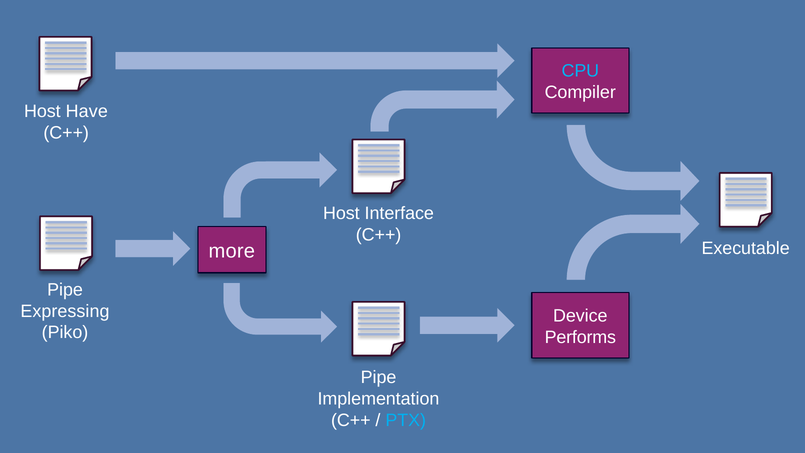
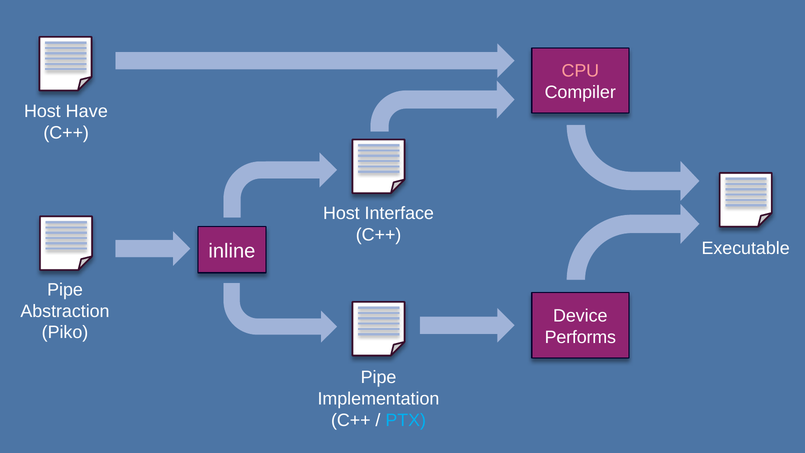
CPU colour: light blue -> pink
more: more -> inline
Expressing: Expressing -> Abstraction
